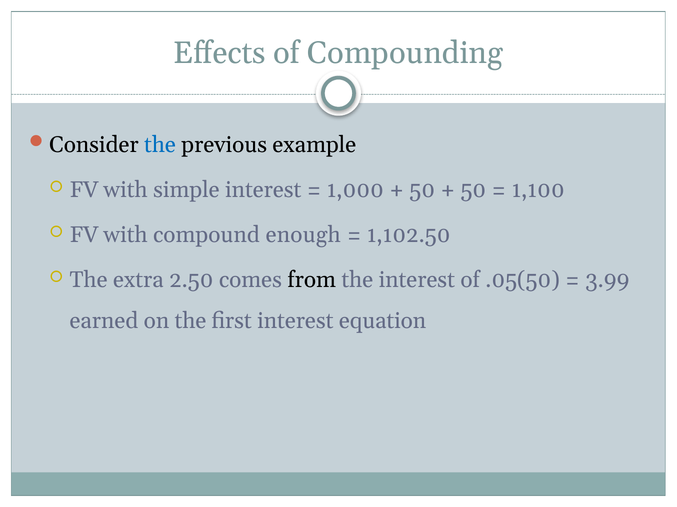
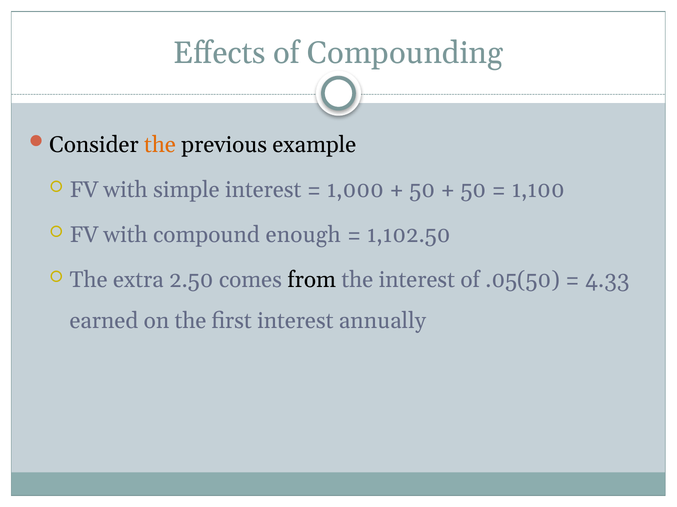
the at (160, 145) colour: blue -> orange
3.99: 3.99 -> 4.33
equation: equation -> annually
